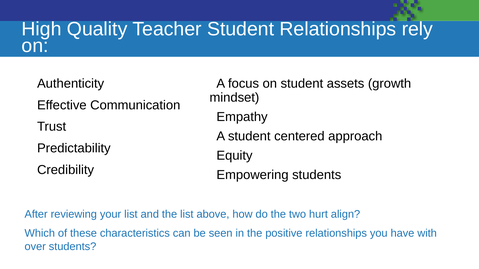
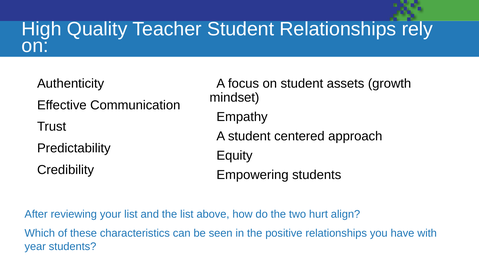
over: over -> year
